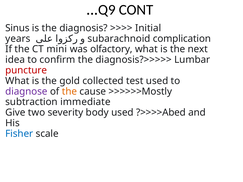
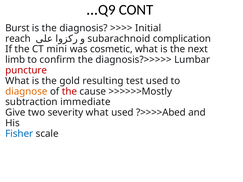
Sinus: Sinus -> Burst
years: years -> reach
olfactory: olfactory -> cosmetic
idea: idea -> limb
collected: collected -> resulting
diagnose colour: purple -> orange
the at (69, 92) colour: orange -> red
severity body: body -> what
